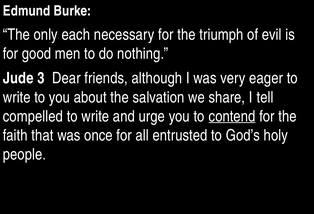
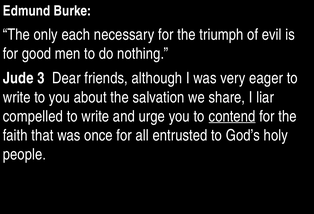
tell: tell -> liar
